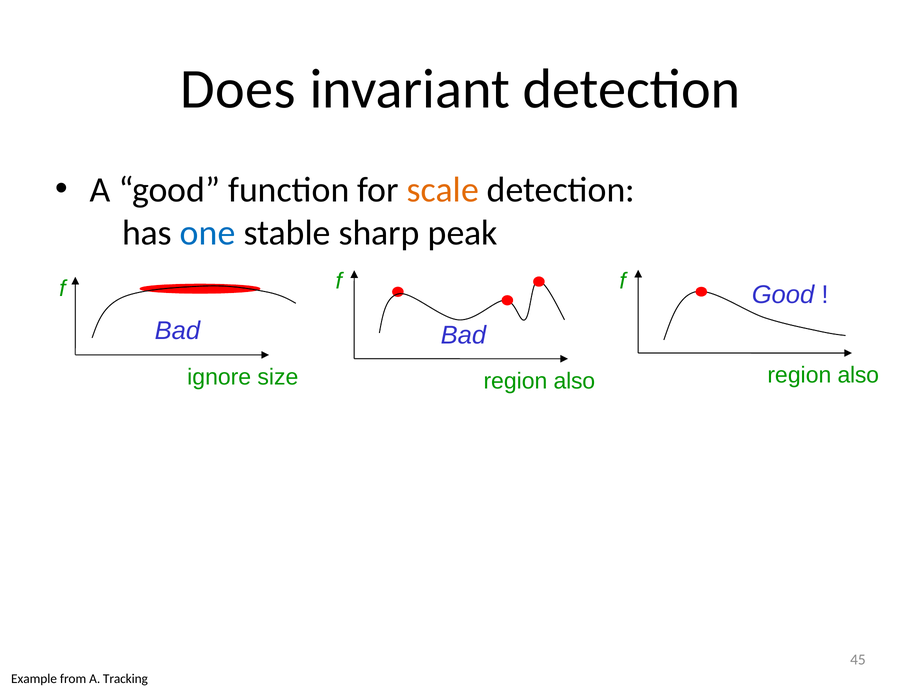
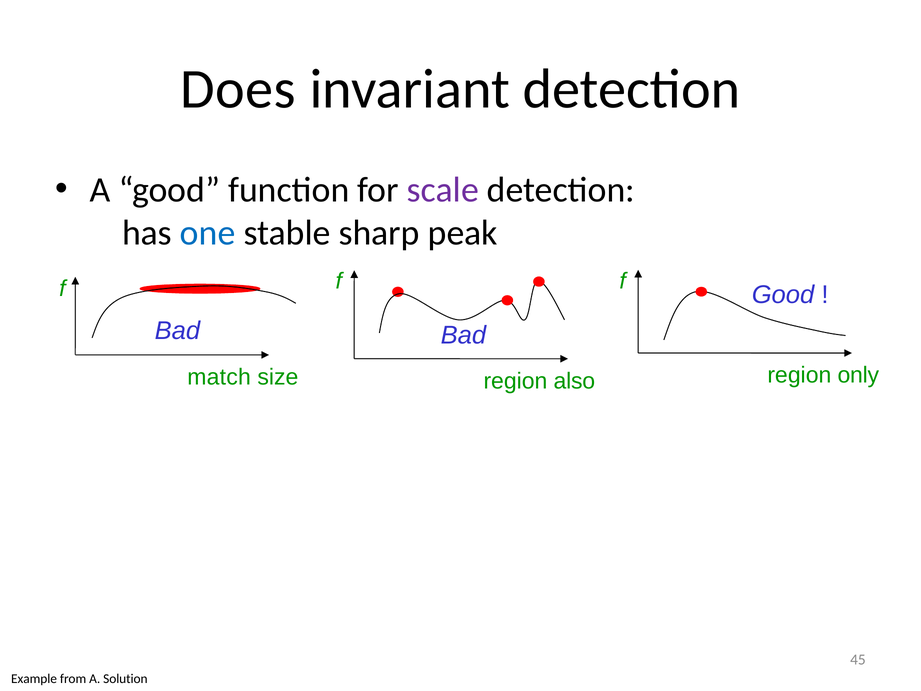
scale colour: orange -> purple
also at (858, 375): also -> only
ignore: ignore -> match
Tracking: Tracking -> Solution
